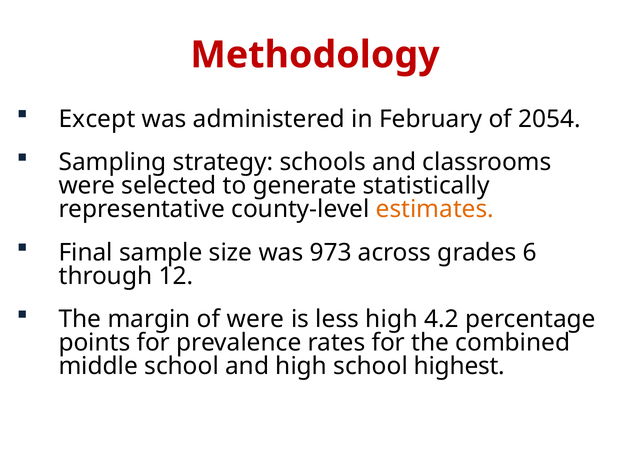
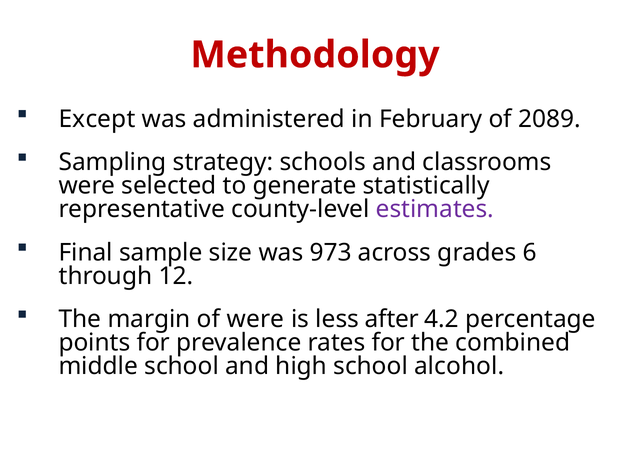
2054: 2054 -> 2089
estimates colour: orange -> purple
less high: high -> after
highest: highest -> alcohol
